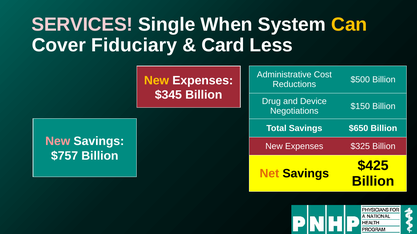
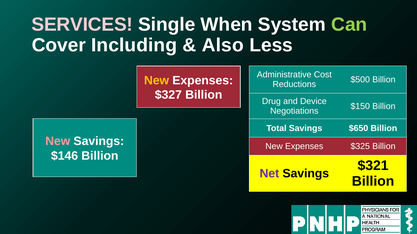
Can colour: yellow -> light green
Fiduciary: Fiduciary -> Including
Card: Card -> Also
$345: $345 -> $327
$757: $757 -> $146
$425: $425 -> $321
Net colour: orange -> purple
